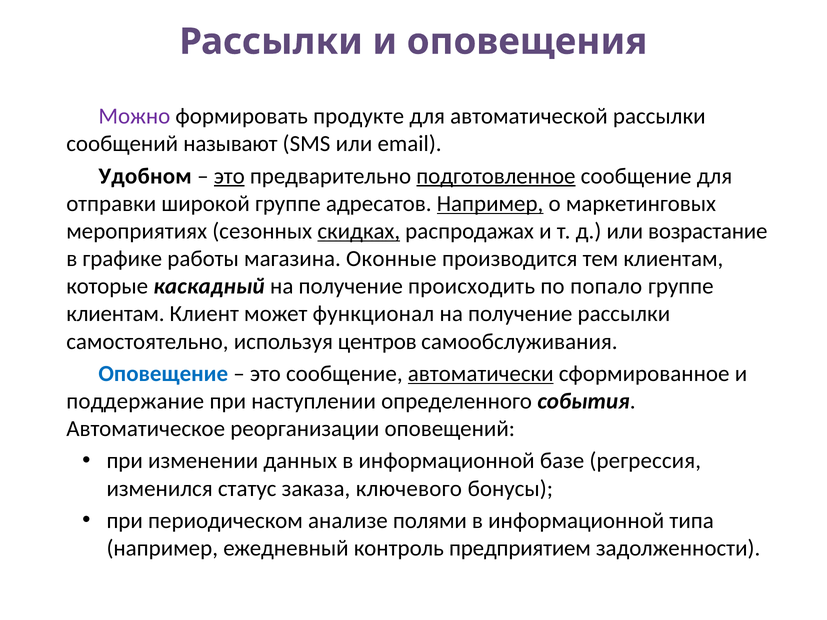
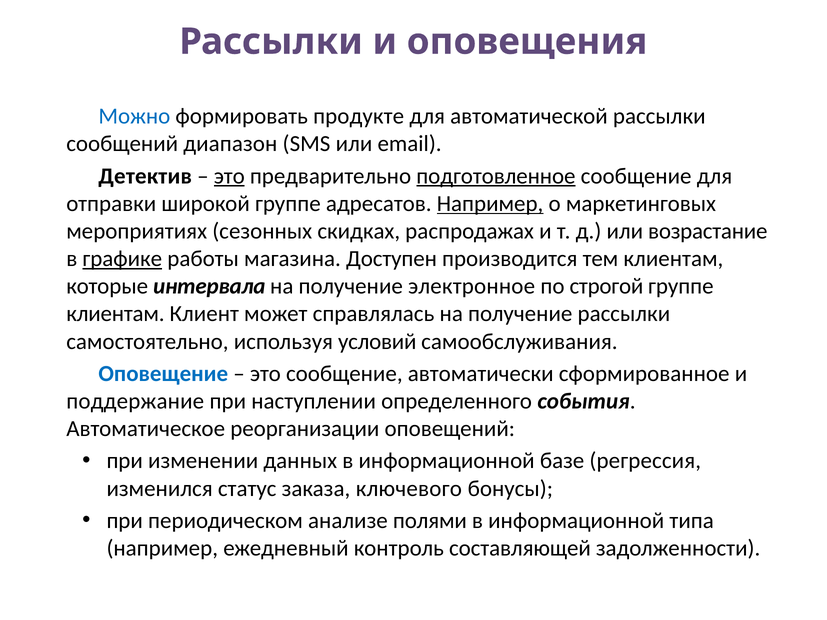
Можно colour: purple -> blue
называют: называют -> диапазон
Удобном: Удобном -> Детектив
скидках underline: present -> none
графике underline: none -> present
Оконные: Оконные -> Доступен
каскадный: каскадный -> интервала
происходить: происходить -> электронное
попало: попало -> строгой
функционал: функционал -> справлялась
центров: центров -> условий
автоматически underline: present -> none
предприятием: предприятием -> составляющей
